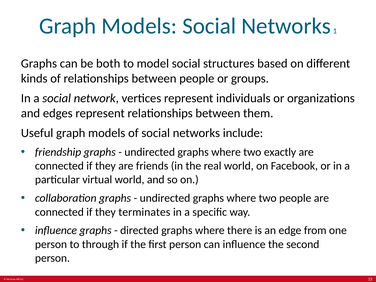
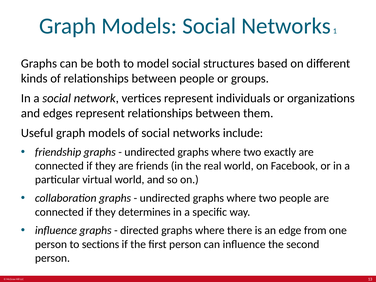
terminates: terminates -> determines
through: through -> sections
